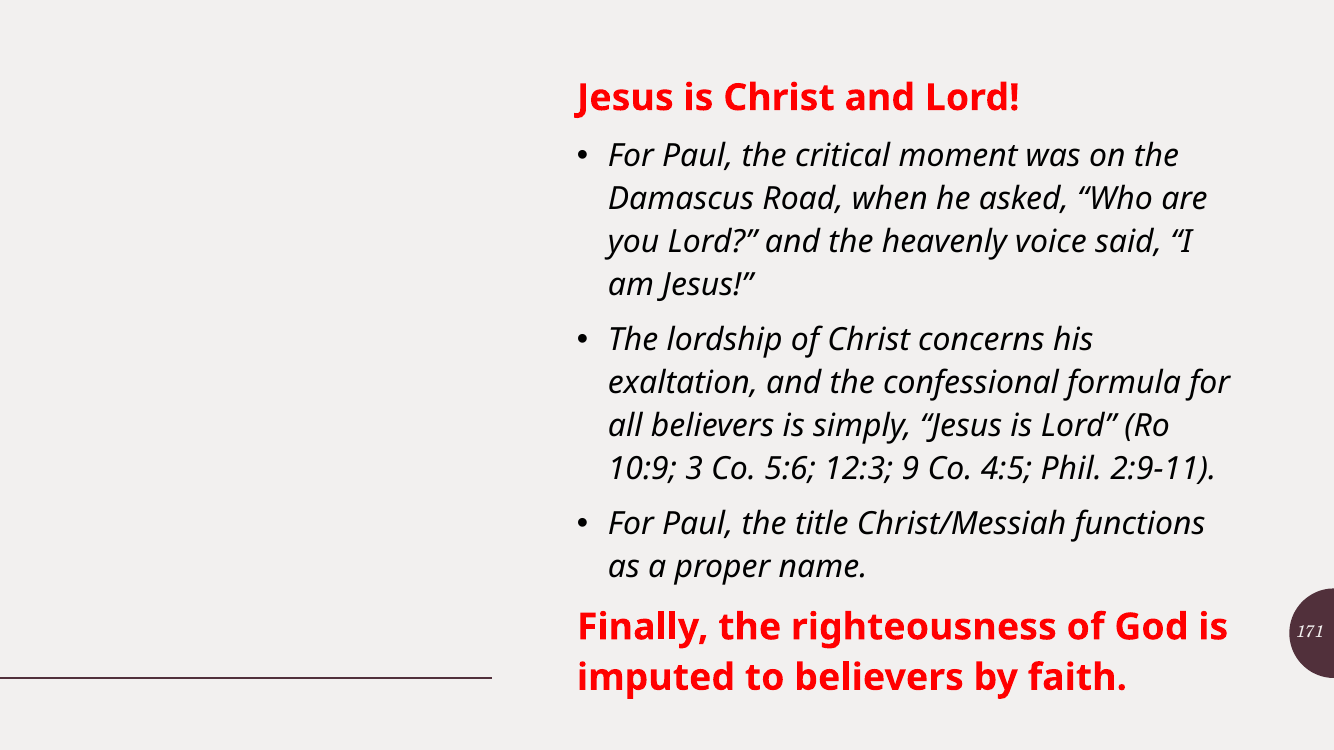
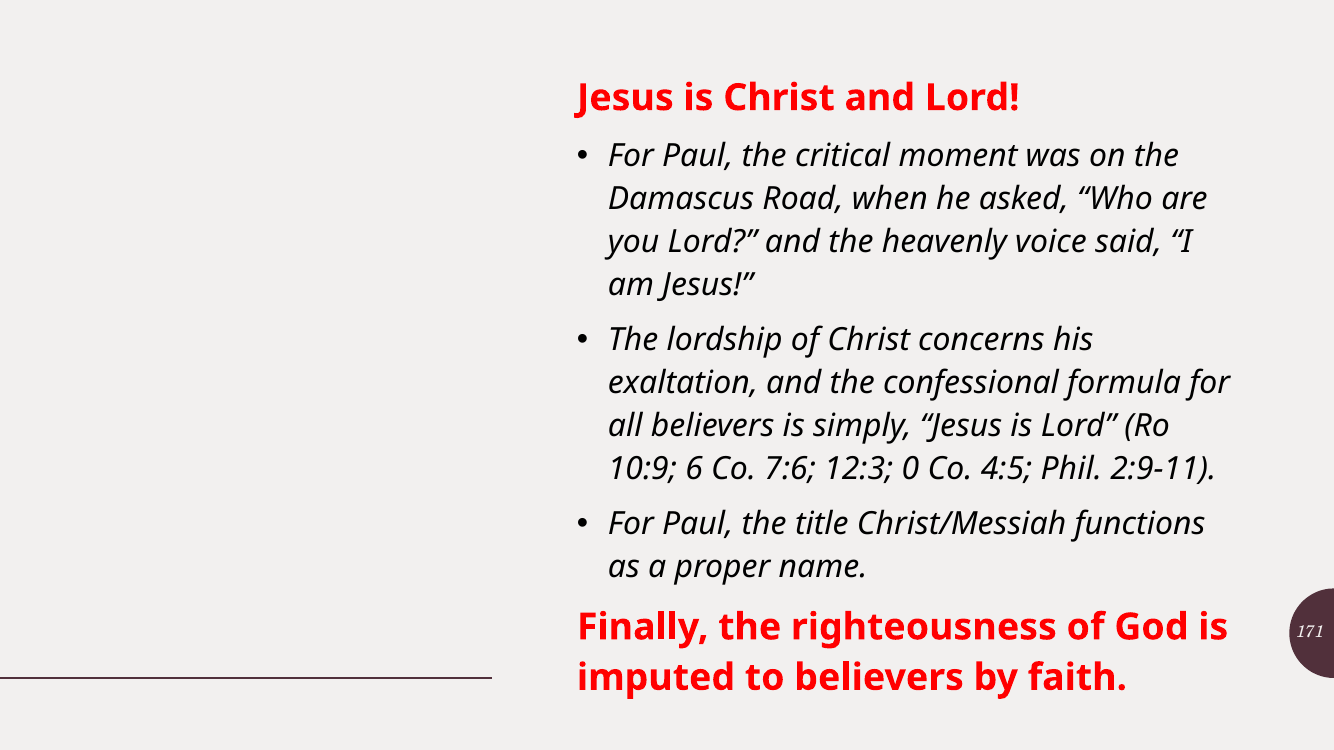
3: 3 -> 6
5:6: 5:6 -> 7:6
9: 9 -> 0
